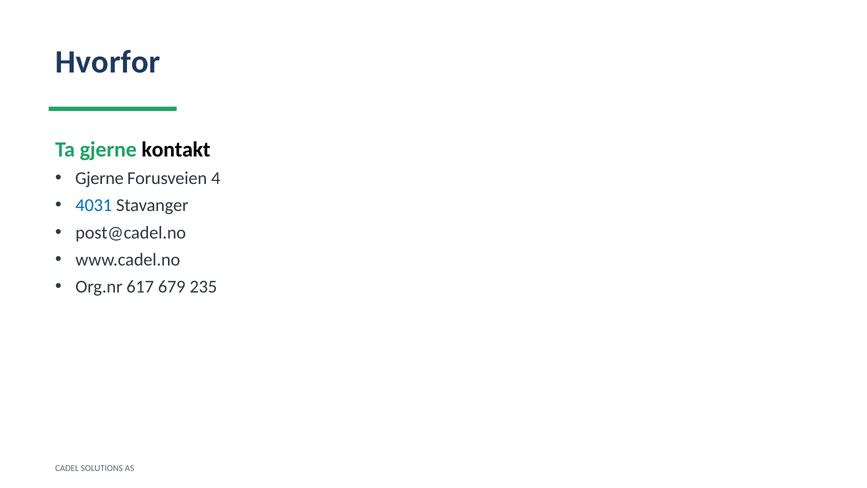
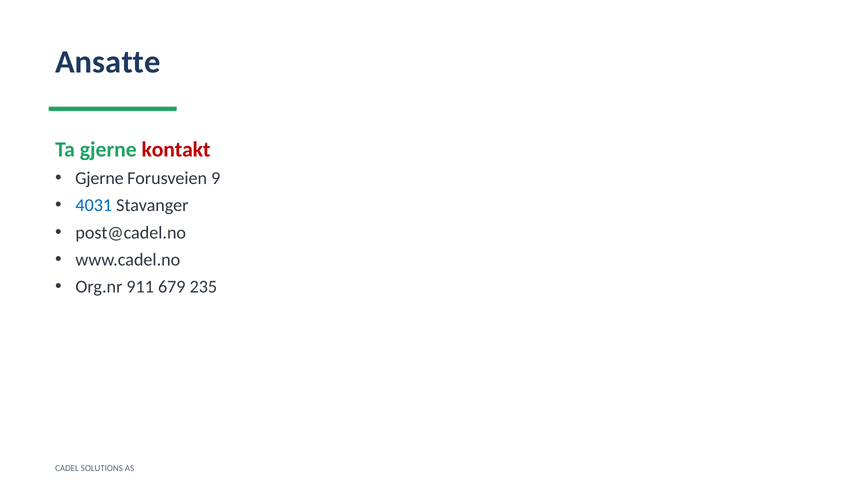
Hvorfor: Hvorfor -> Ansatte
kontakt colour: black -> red
4: 4 -> 9
617: 617 -> 911
